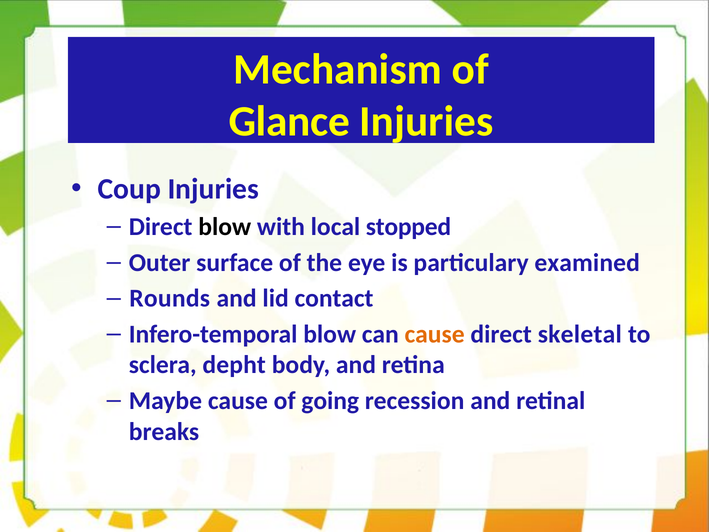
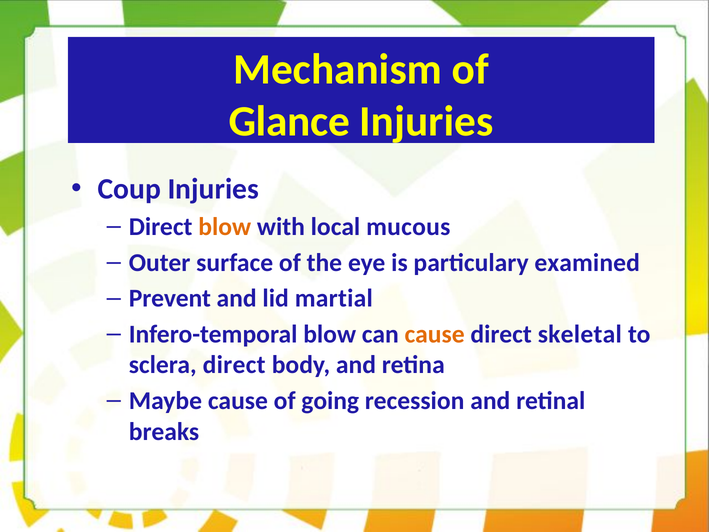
blow at (225, 227) colour: black -> orange
stopped: stopped -> mucous
Rounds: Rounds -> Prevent
contact: contact -> martial
sclera depht: depht -> direct
